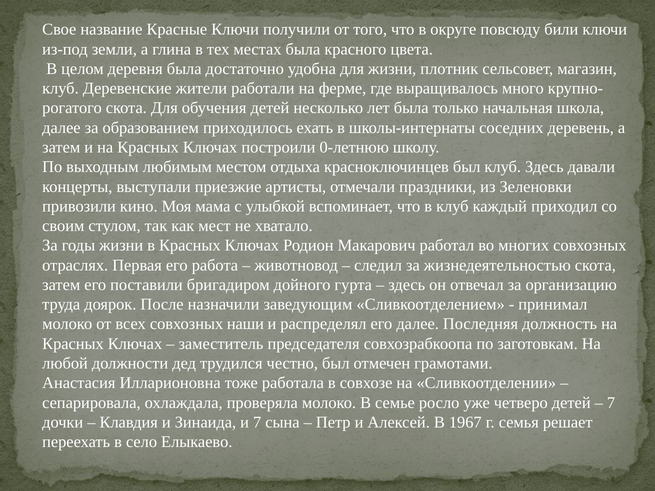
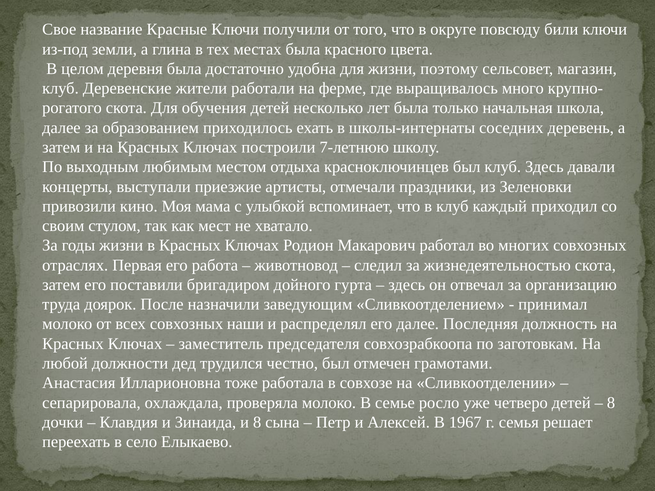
плотник: плотник -> поэтому
0-летнюю: 0-летнюю -> 7-летнюю
7 at (611, 403): 7 -> 8
и 7: 7 -> 8
